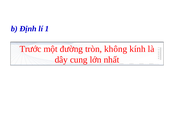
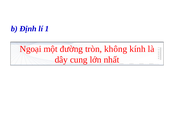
Trước: Trước -> Ngoại
